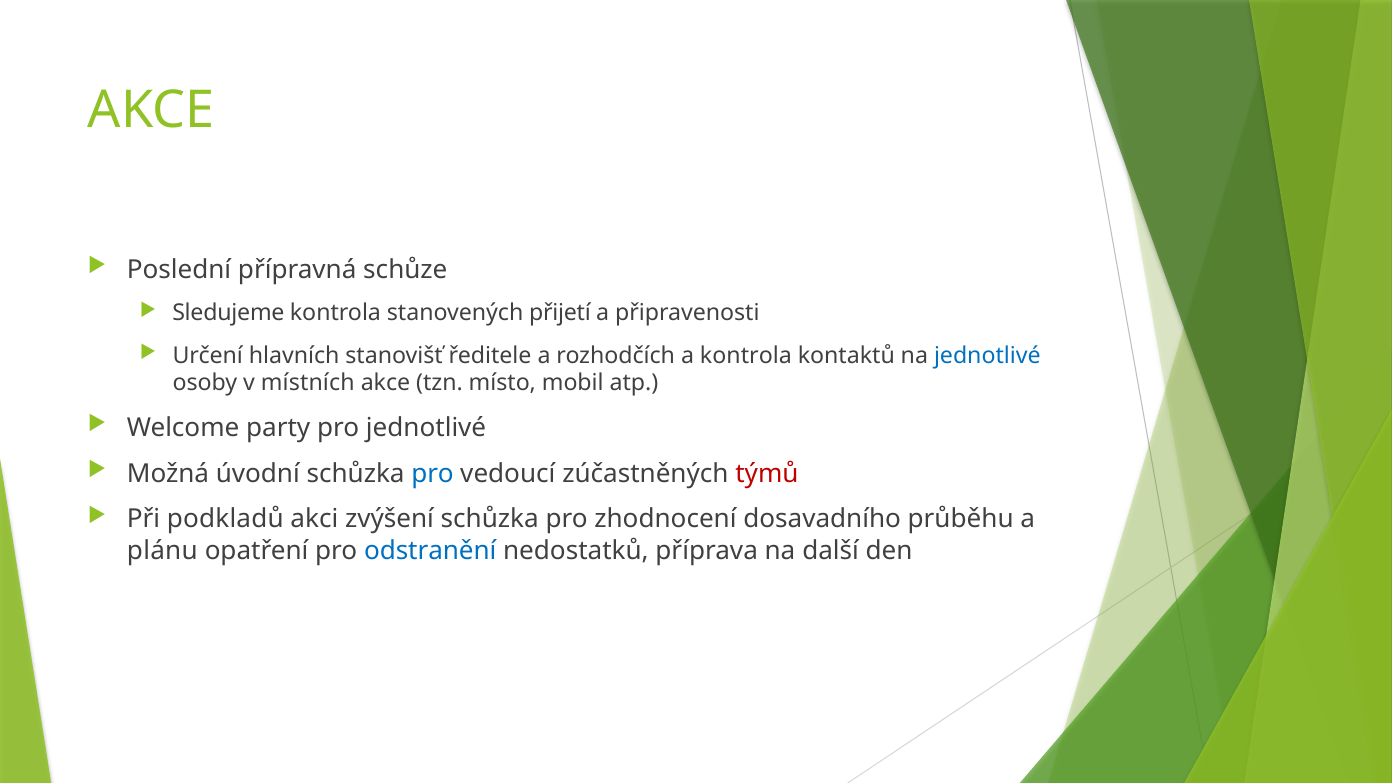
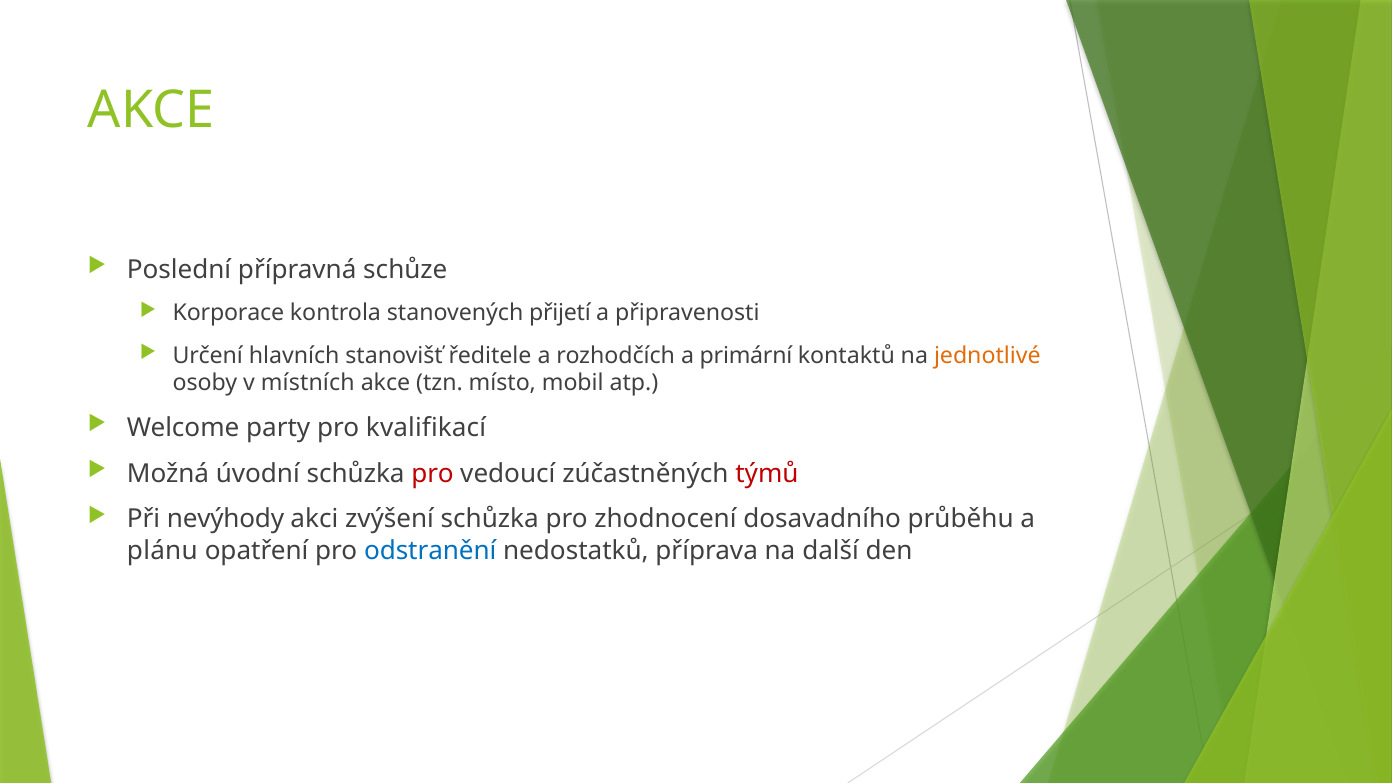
Sledujeme: Sledujeme -> Korporace
a kontrola: kontrola -> primární
jednotlivé at (987, 356) colour: blue -> orange
pro jednotlivé: jednotlivé -> kvalifikací
pro at (433, 473) colour: blue -> red
podkladů: podkladů -> nevýhody
